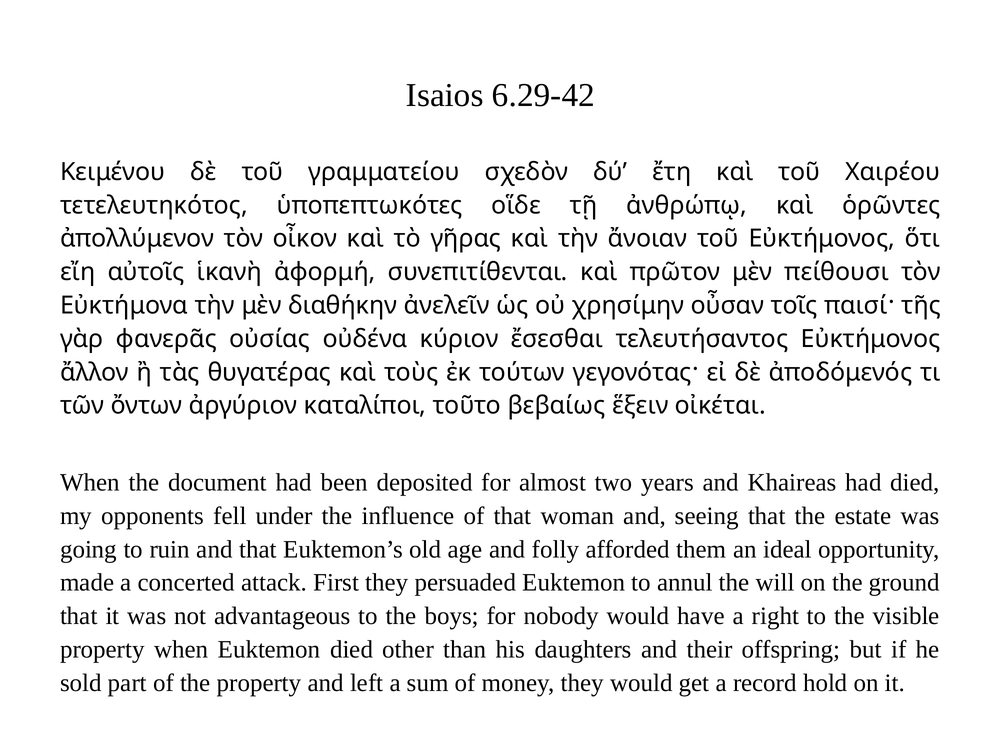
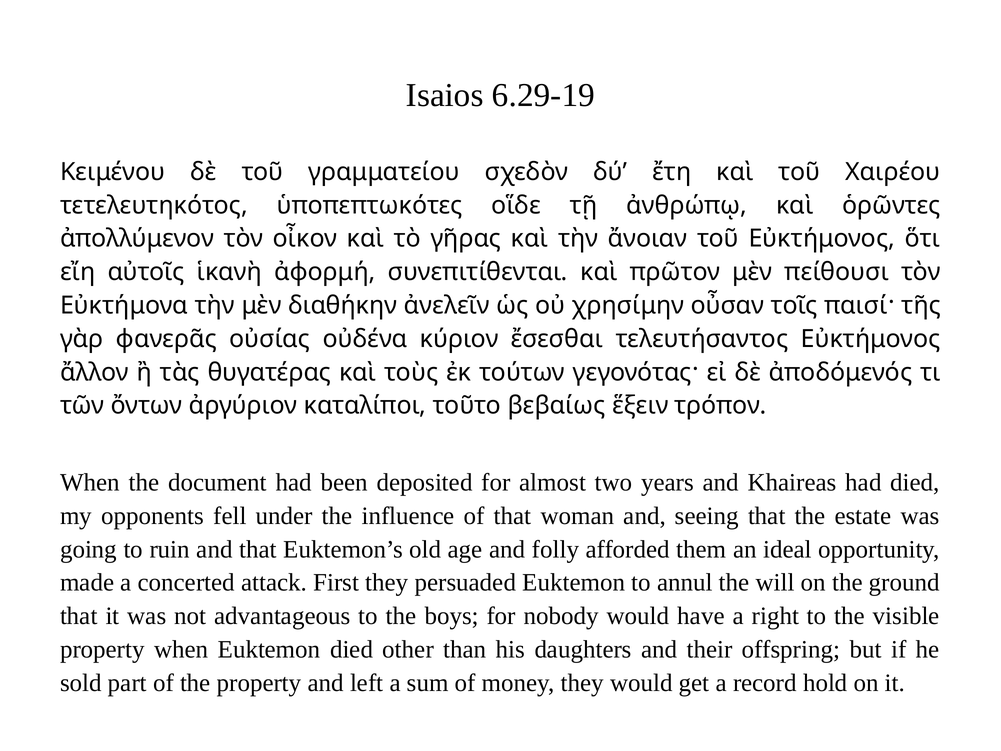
6.29-42: 6.29-42 -> 6.29-19
οἰκέται: οἰκέται -> τρόπον
